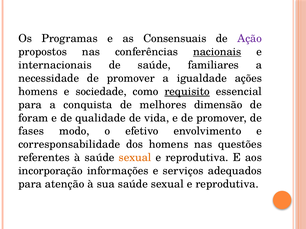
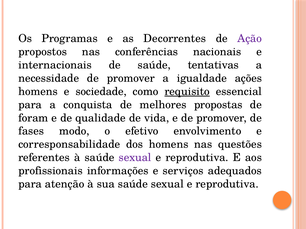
Consensuais: Consensuais -> Decorrentes
nacionais underline: present -> none
familiares: familiares -> tentativas
dimensão: dimensão -> propostas
sexual at (135, 158) colour: orange -> purple
incorporação: incorporação -> profissionais
